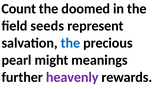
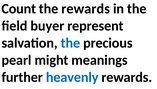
the doomed: doomed -> rewards
seeds: seeds -> buyer
heavenly colour: purple -> blue
